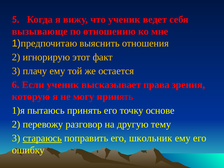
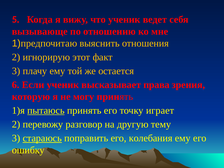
пытаюсь underline: none -> present
основе: основе -> играет
школьник: школьник -> колебания
